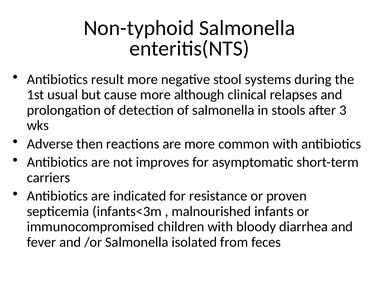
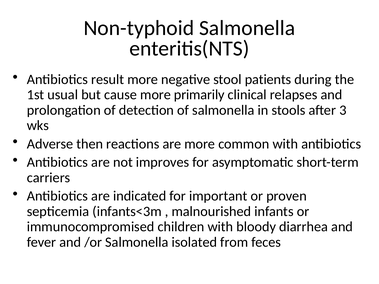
systems: systems -> patients
although: although -> primarily
resistance: resistance -> important
